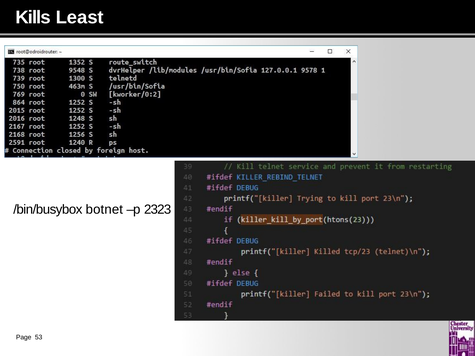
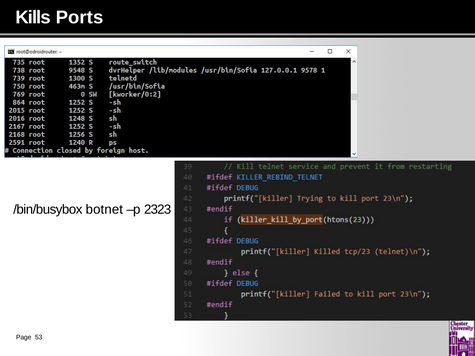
Least: Least -> Ports
